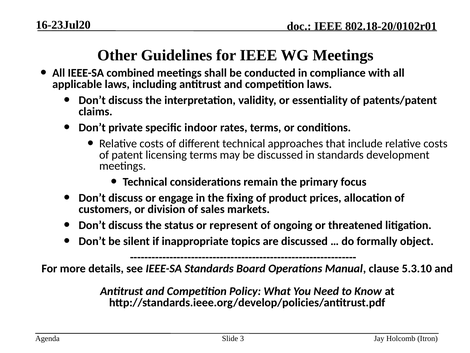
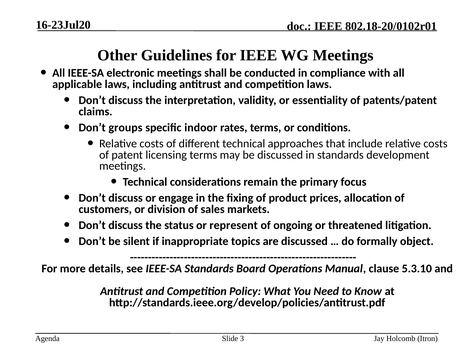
combined: combined -> electronic
private: private -> groups
